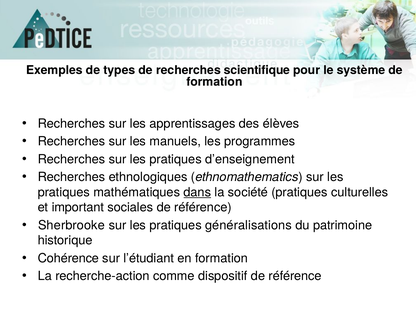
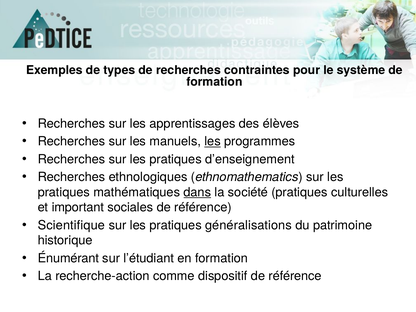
scientifique: scientifique -> contraintes
les at (213, 141) underline: none -> present
Sherbrooke: Sherbrooke -> Scientifique
Cohérence: Cohérence -> Énumérant
